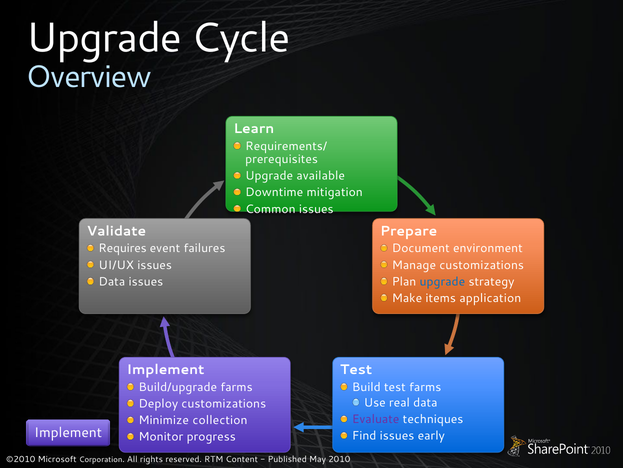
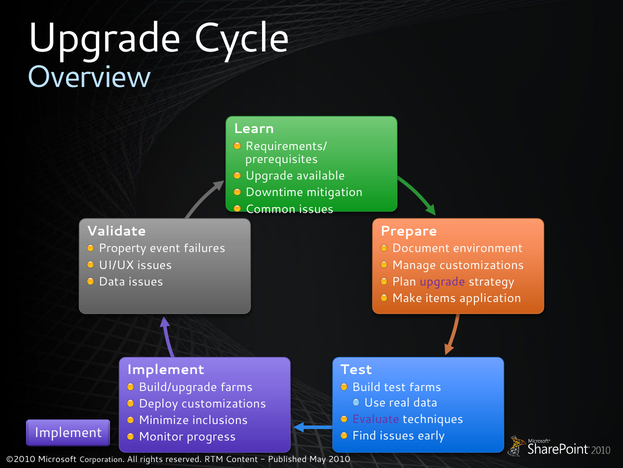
Requires: Requires -> Property
upgrade at (442, 281) colour: blue -> purple
collection: collection -> inclusions
